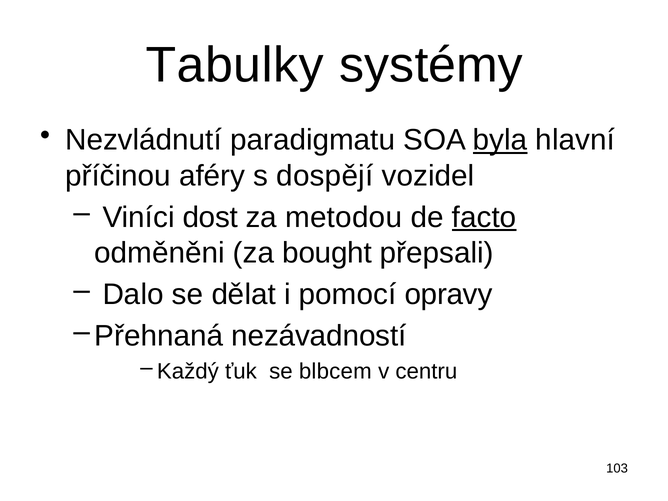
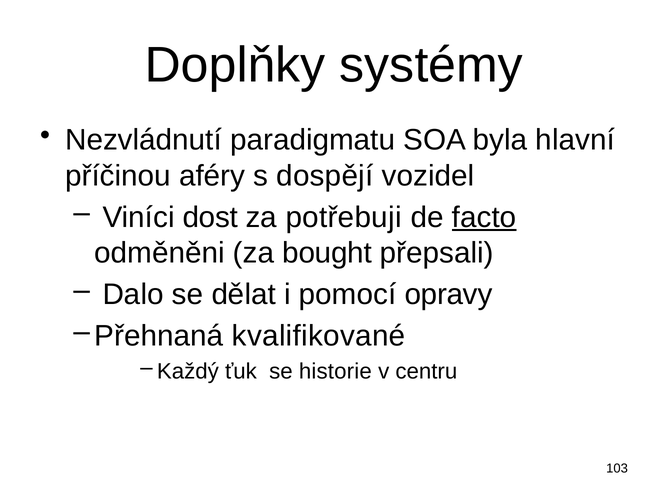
Tabulky: Tabulky -> Doplňky
byla underline: present -> none
metodou: metodou -> potřebuji
nezávadností: nezávadností -> kvalifikované
blbcem: blbcem -> historie
